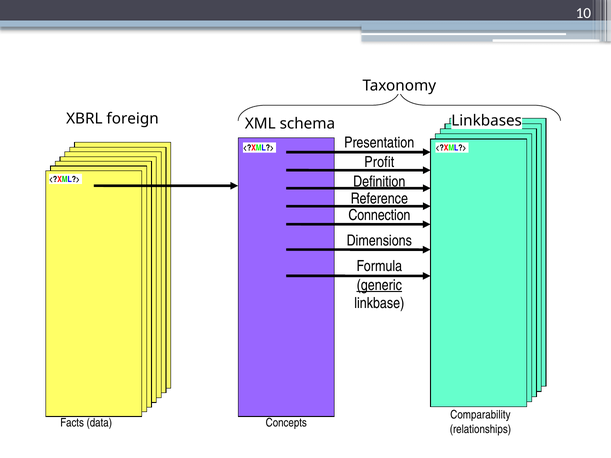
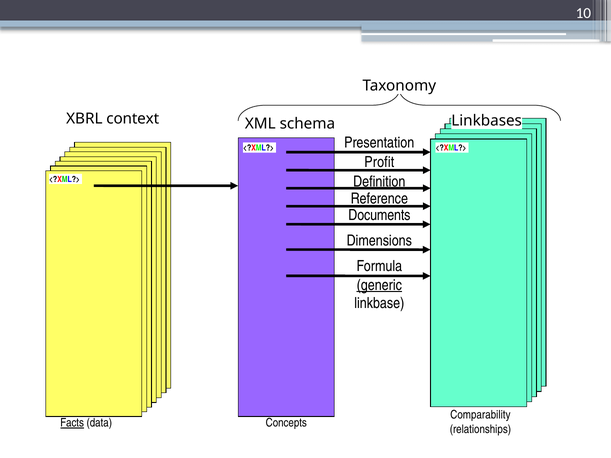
foreign: foreign -> context
Connection: Connection -> Documents
Facts underline: none -> present
